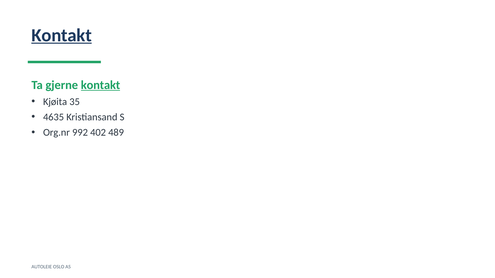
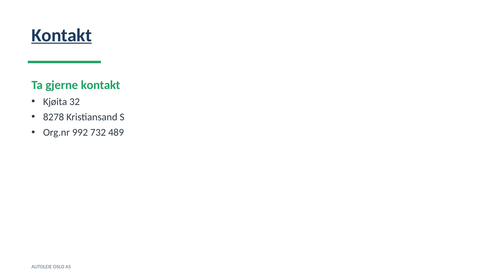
kontakt at (101, 85) underline: present -> none
35: 35 -> 32
4635: 4635 -> 8278
402: 402 -> 732
